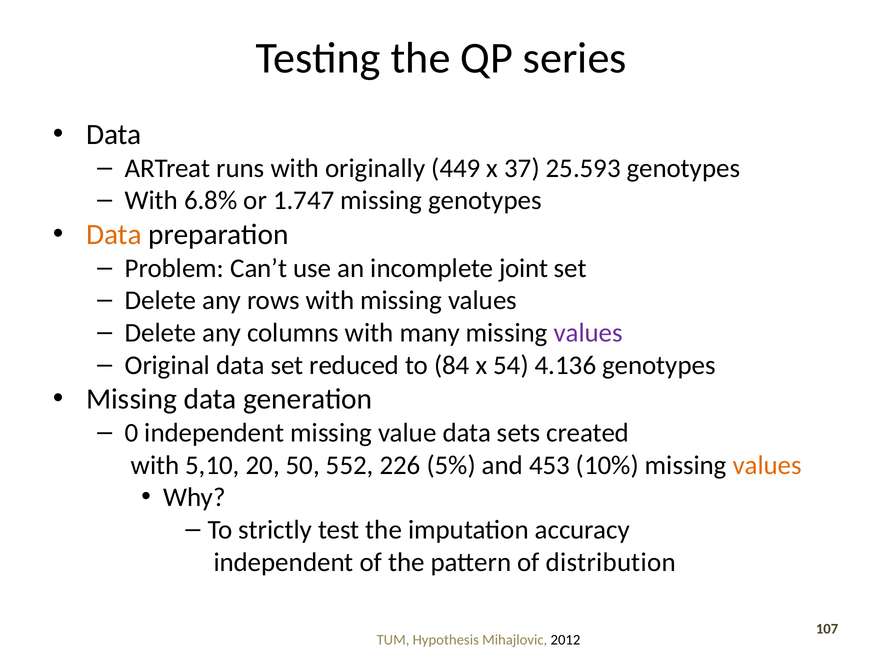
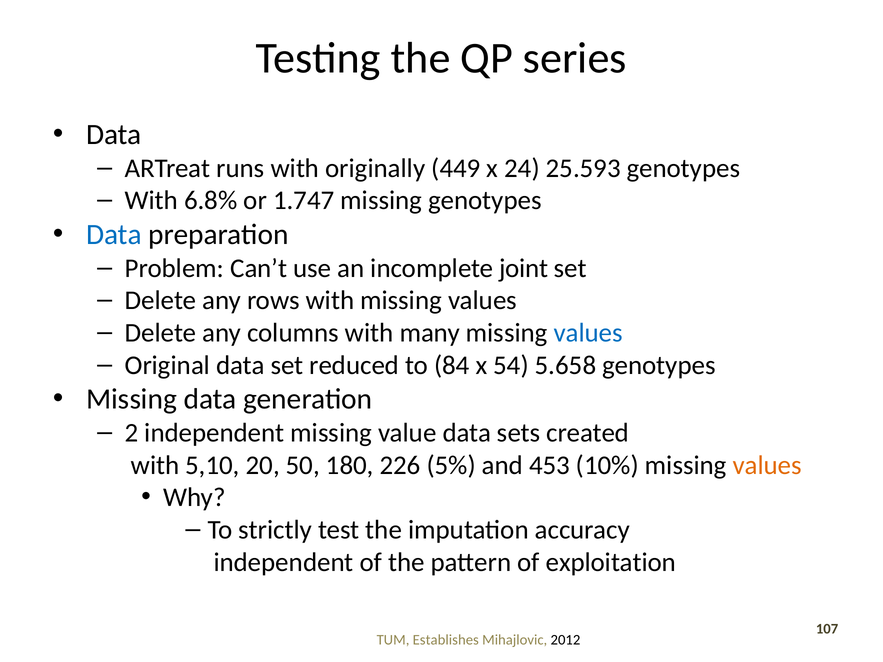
37: 37 -> 24
Data at (114, 235) colour: orange -> blue
values at (588, 333) colour: purple -> blue
4.136: 4.136 -> 5.658
0: 0 -> 2
552: 552 -> 180
distribution: distribution -> exploitation
Hypothesis: Hypothesis -> Establishes
